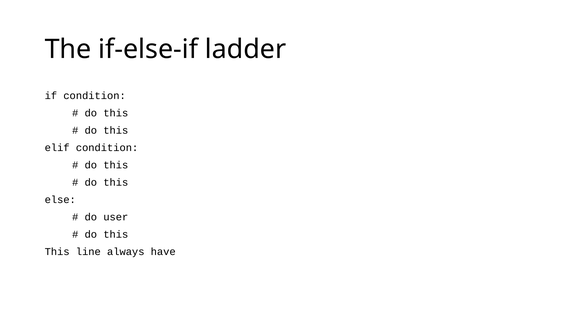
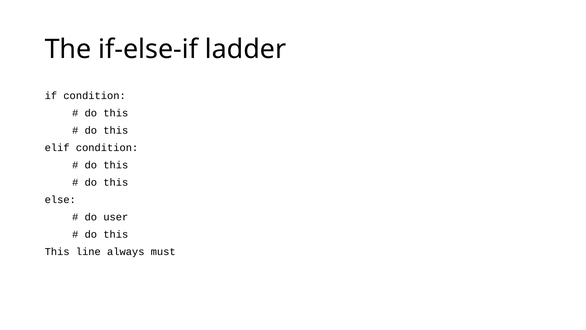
have: have -> must
